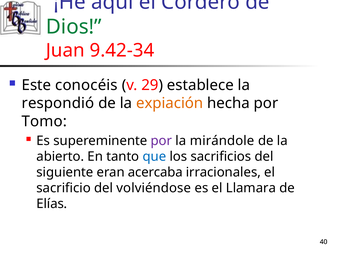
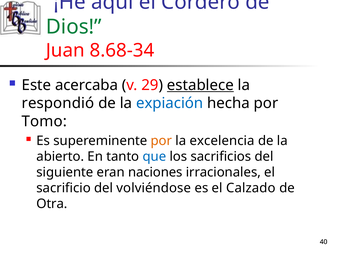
9.42-34: 9.42-34 -> 8.68-34
conocéis: conocéis -> acercaba
establece underline: none -> present
expiación colour: orange -> blue
por at (161, 140) colour: purple -> orange
mirándole: mirándole -> excelencia
acercaba: acercaba -> naciones
Llamara: Llamara -> Calzado
Elías: Elías -> Otra
